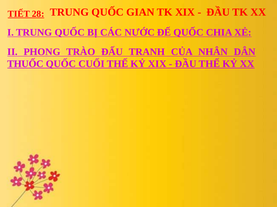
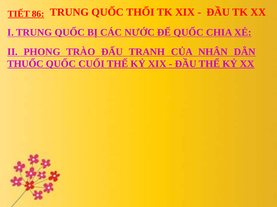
28: 28 -> 86
GIAN: GIAN -> THỐI
